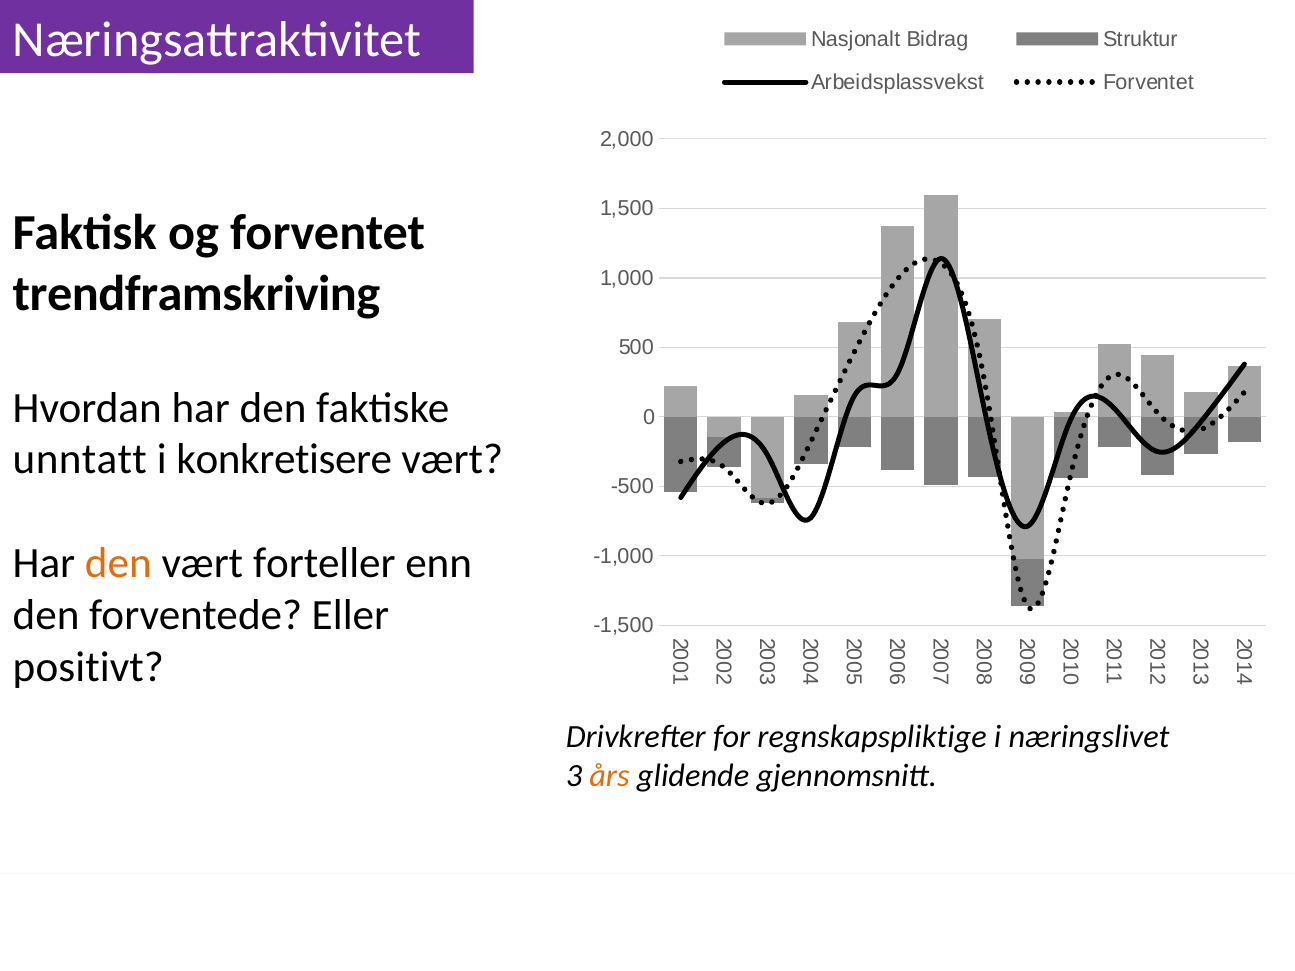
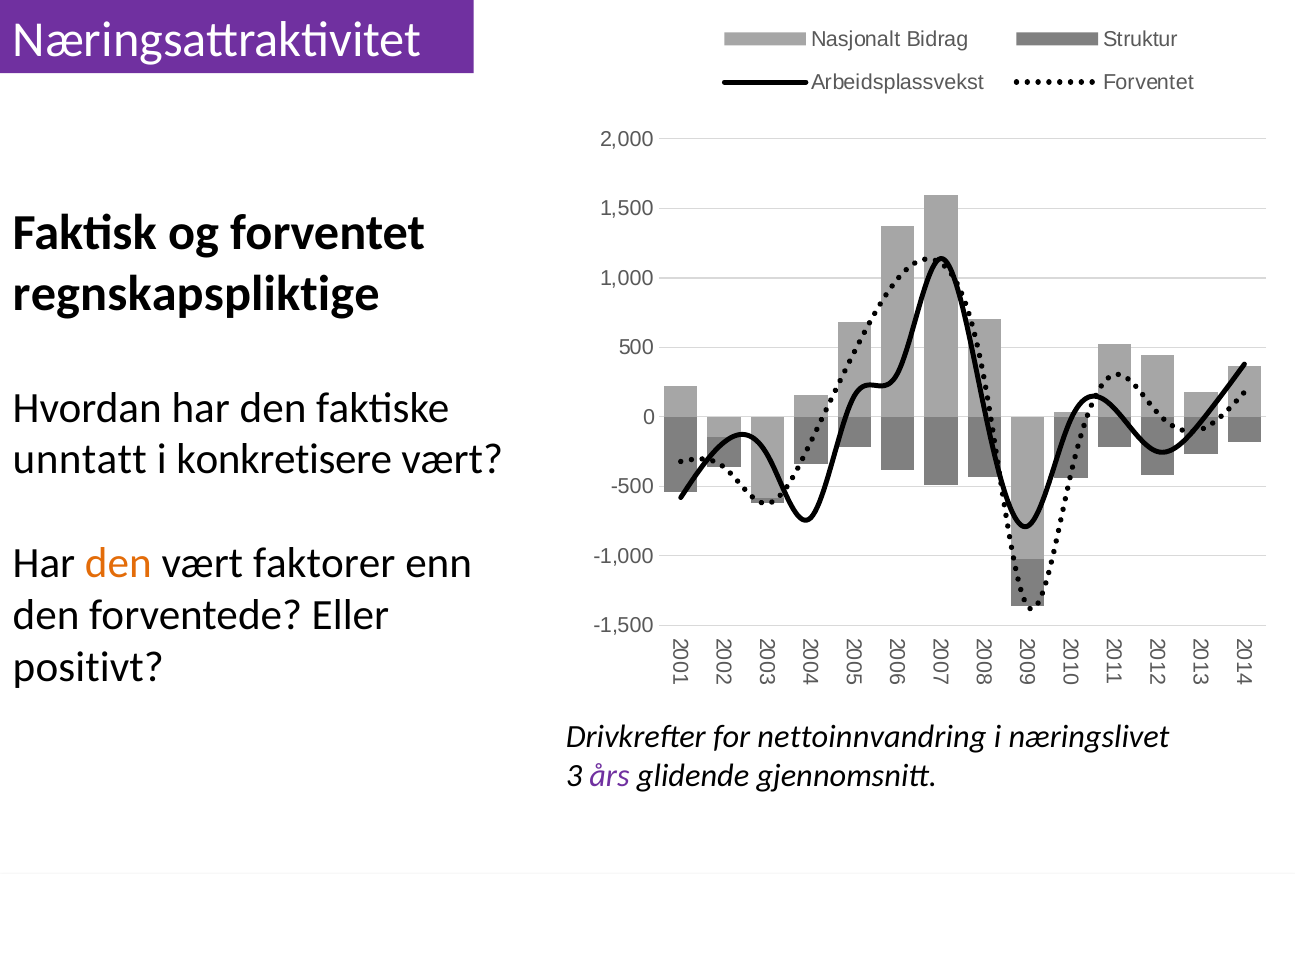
trendframskriving: trendframskriving -> regnskapspliktige
forteller: forteller -> faktorer
regnskapspliktige: regnskapspliktige -> nettoinnvandring
års colour: orange -> purple
